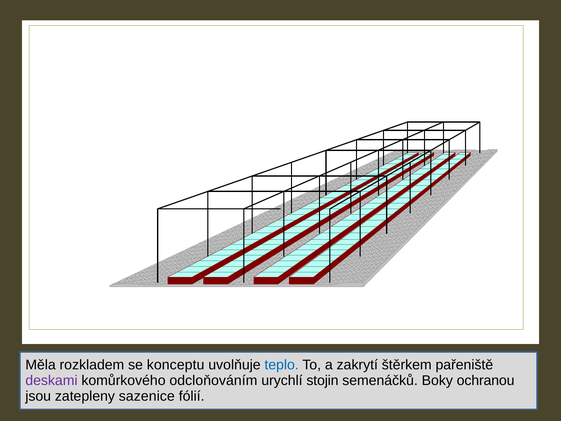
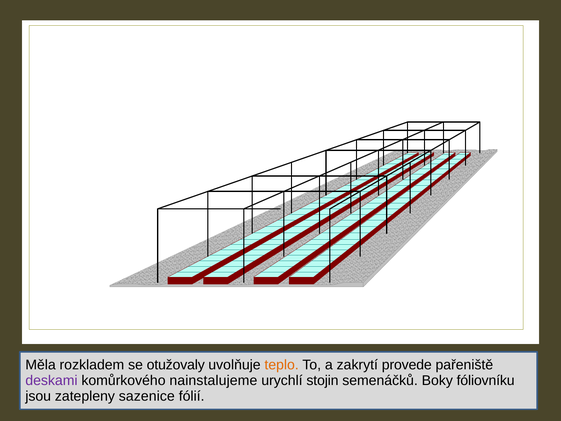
konceptu: konceptu -> otužovaly
teplo colour: blue -> orange
štěrkem: štěrkem -> provede
odcloňováním: odcloňováním -> nainstalujeme
ochranou: ochranou -> fóliovníku
